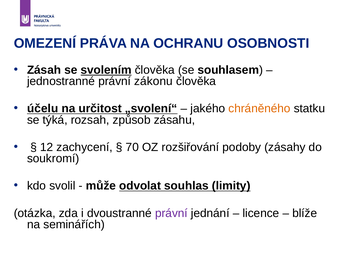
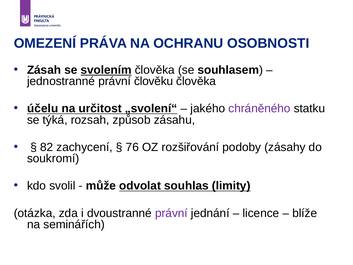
zákonu: zákonu -> člověku
chráněného colour: orange -> purple
12: 12 -> 82
70: 70 -> 76
